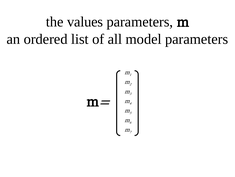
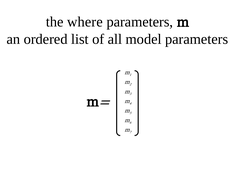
values: values -> where
